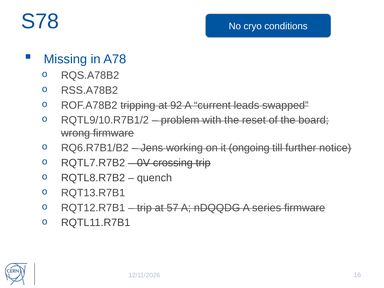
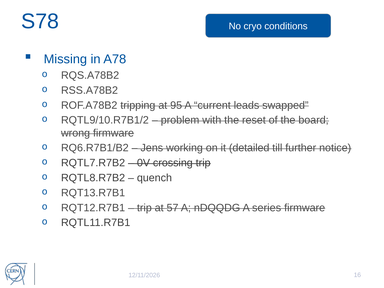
92: 92 -> 95
ongoing: ongoing -> detailed
